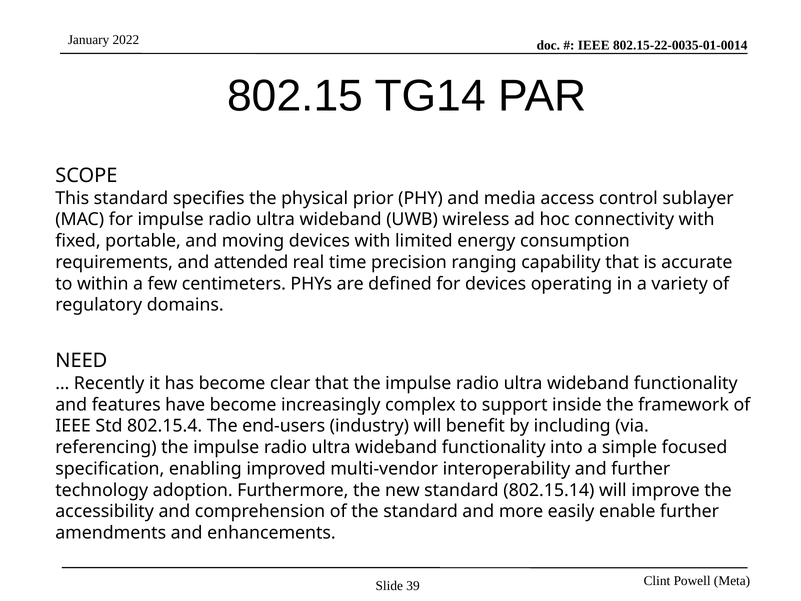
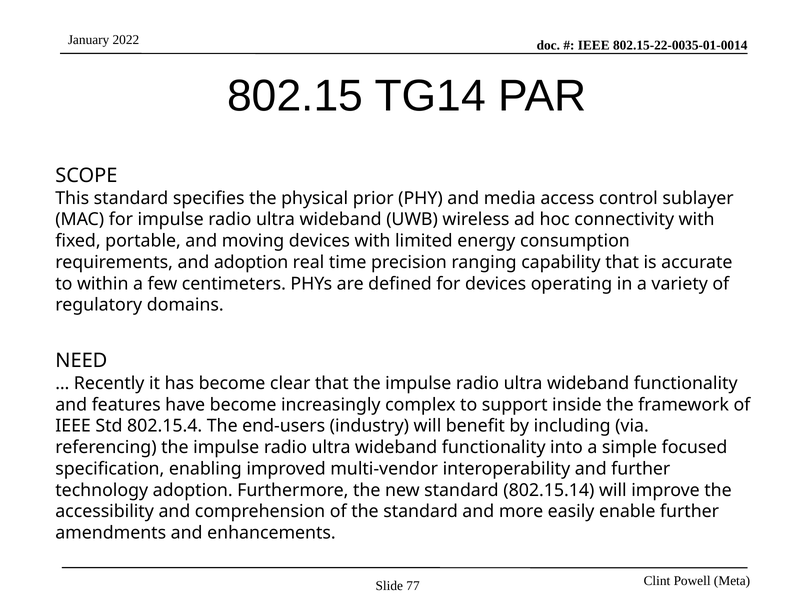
and attended: attended -> adoption
39: 39 -> 77
